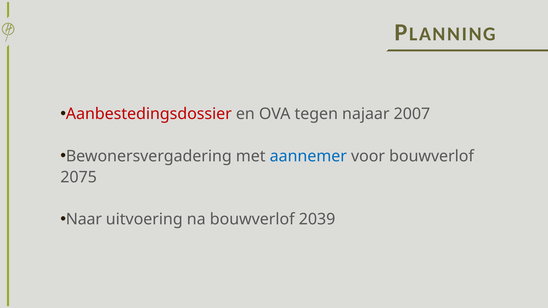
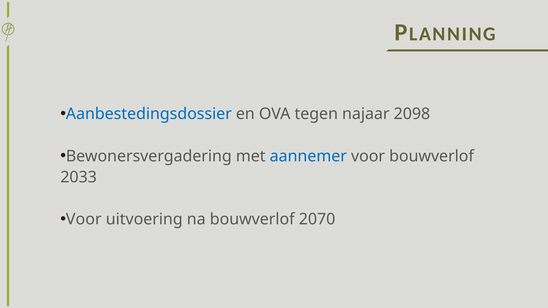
Aanbestedingsdossier colour: red -> blue
2007: 2007 -> 2098
2075: 2075 -> 2033
Naar at (84, 220): Naar -> Voor
2039: 2039 -> 2070
